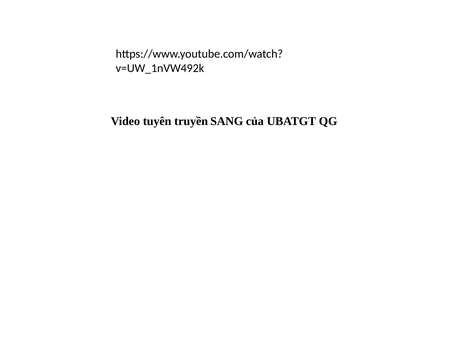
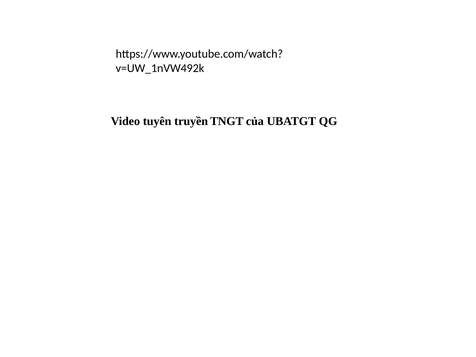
SANG: SANG -> TNGT
